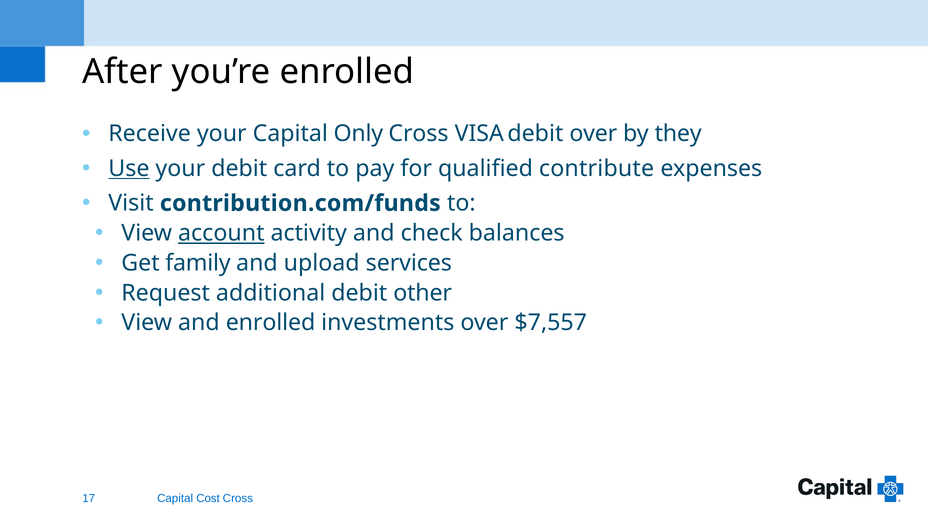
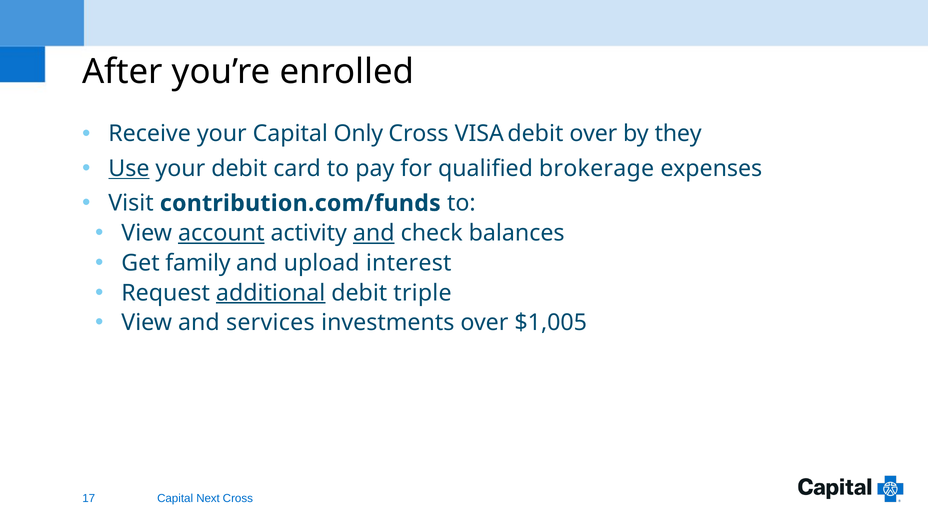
contribute: contribute -> brokerage
and at (374, 233) underline: none -> present
services: services -> interest
additional underline: none -> present
other: other -> triple
and enrolled: enrolled -> services
$7,557: $7,557 -> $1,005
Cost: Cost -> Next
